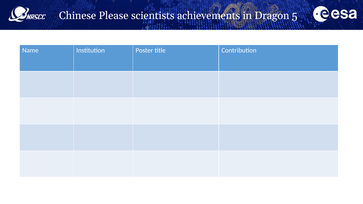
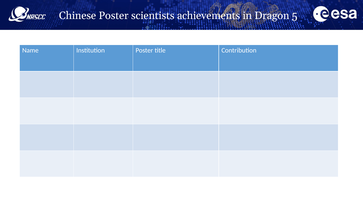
Chinese Please: Please -> Poster
